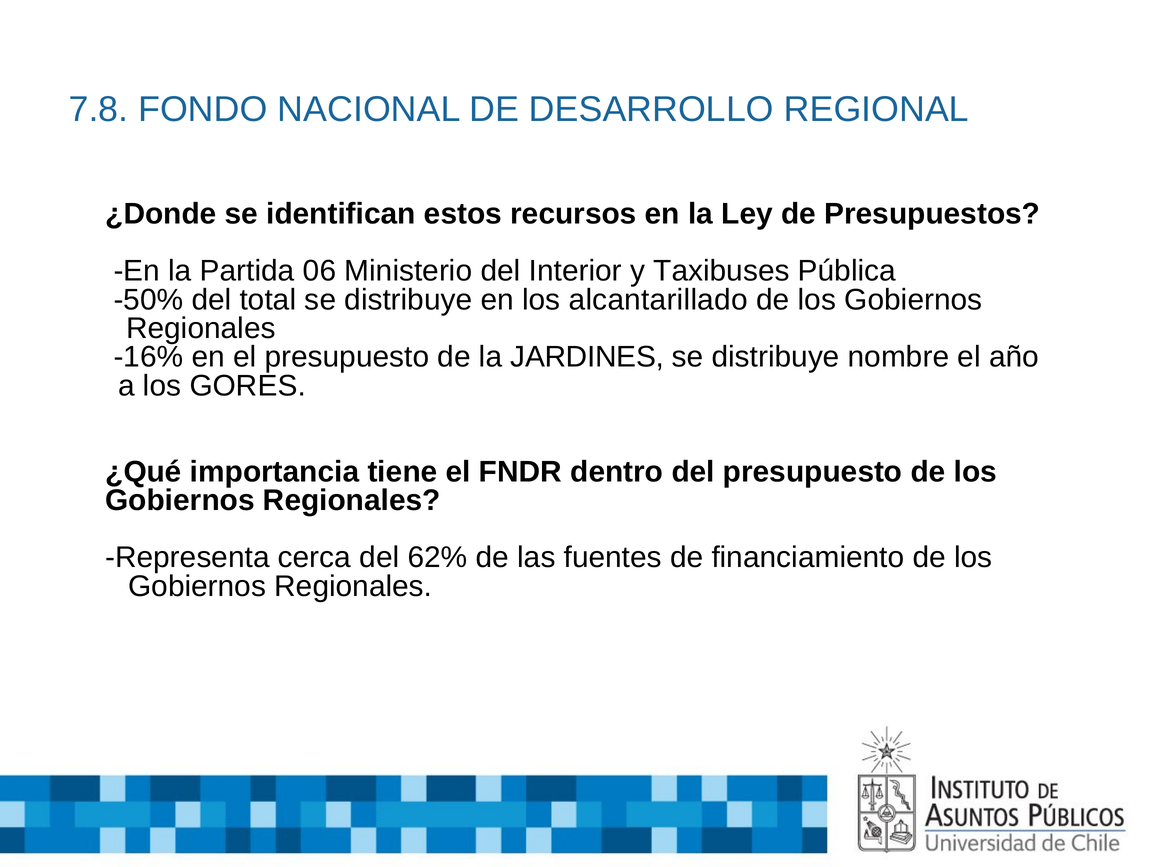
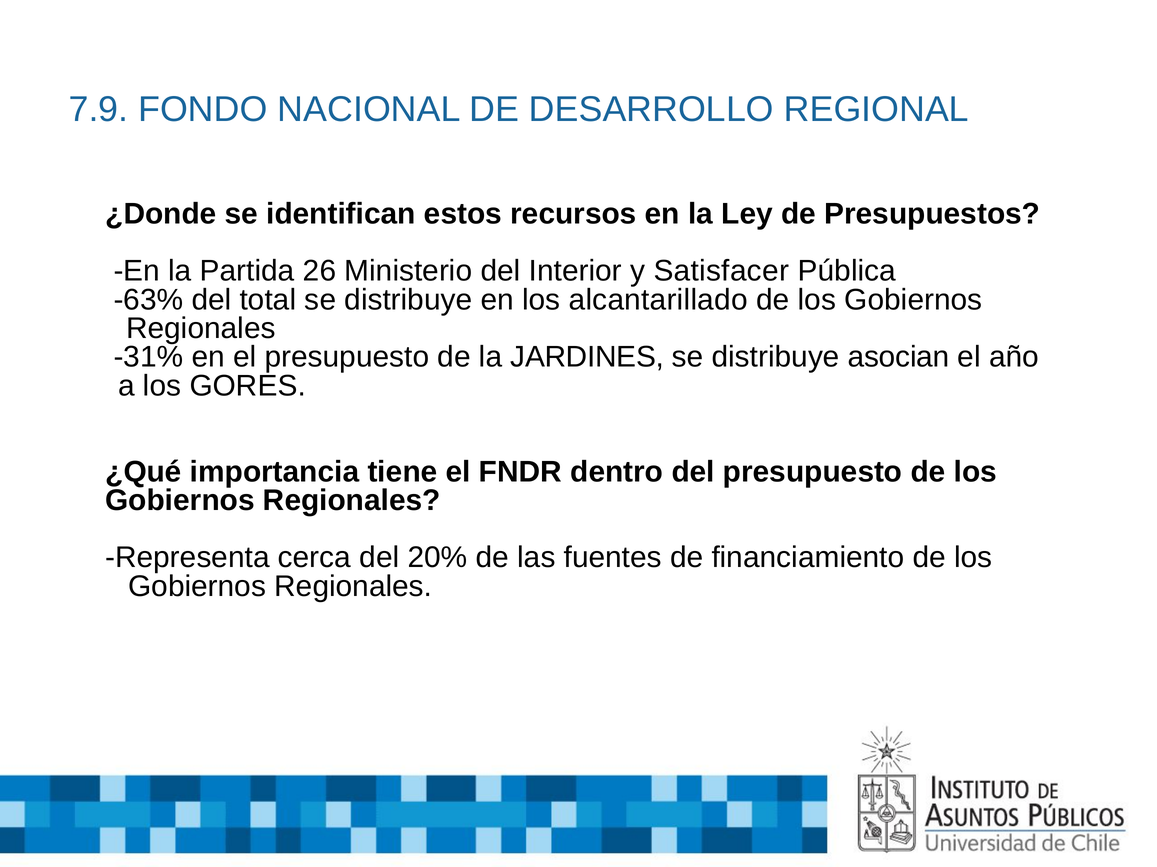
7.8: 7.8 -> 7.9
06: 06 -> 26
Taxibuses: Taxibuses -> Satisfacer
-50%: -50% -> -63%
-16%: -16% -> -31%
nombre: nombre -> asocian
62%: 62% -> 20%
